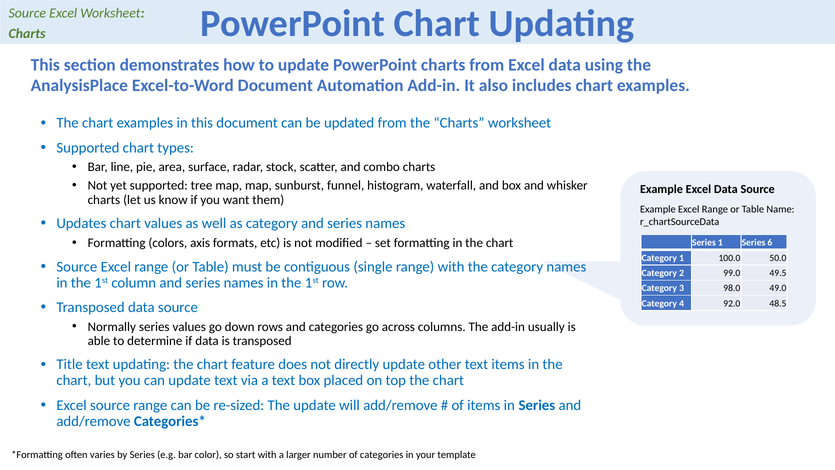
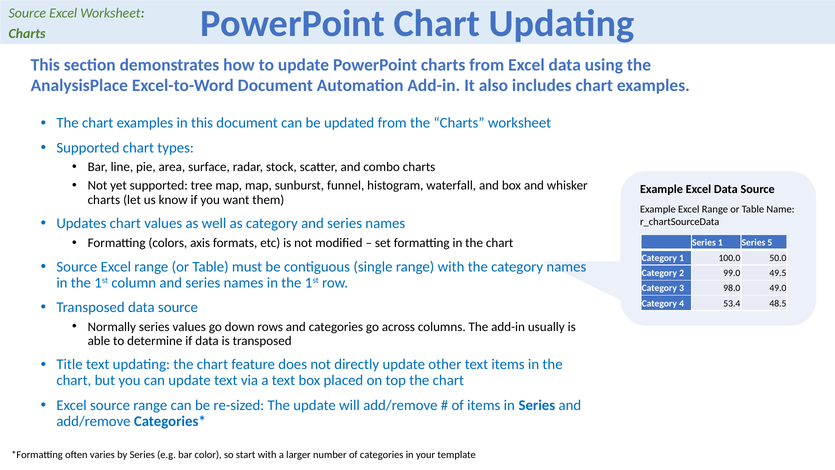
6: 6 -> 5
92.0: 92.0 -> 53.4
